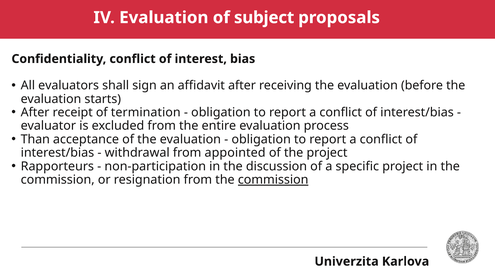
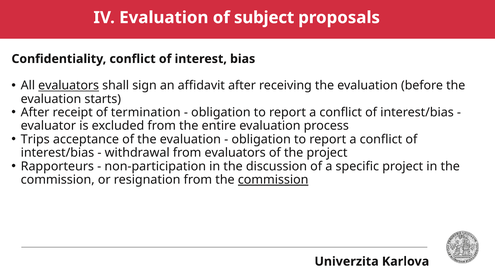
evaluators at (69, 86) underline: none -> present
Than: Than -> Trips
from appointed: appointed -> evaluators
